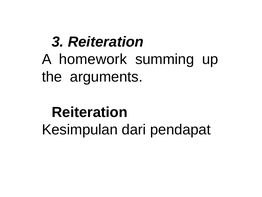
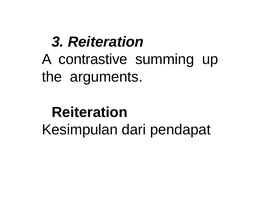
homework: homework -> contrastive
